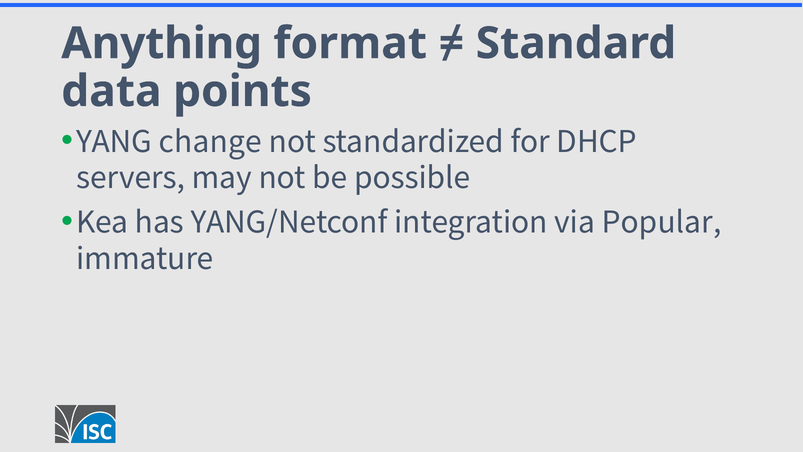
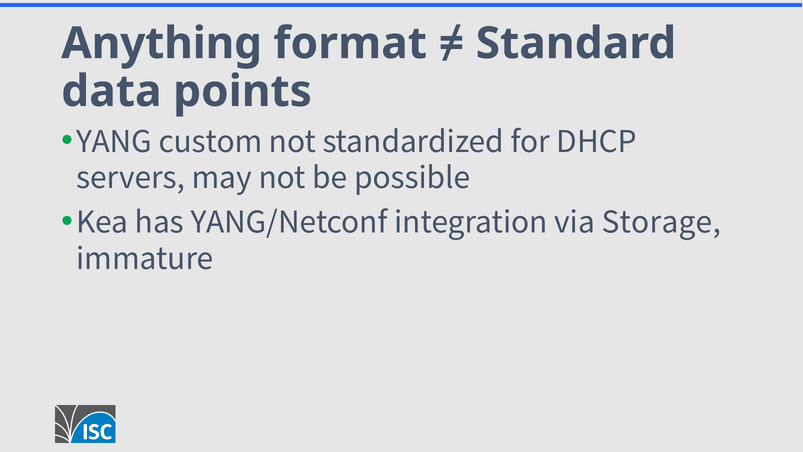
change: change -> custom
Popular: Popular -> Storage
